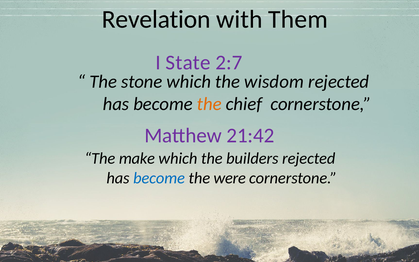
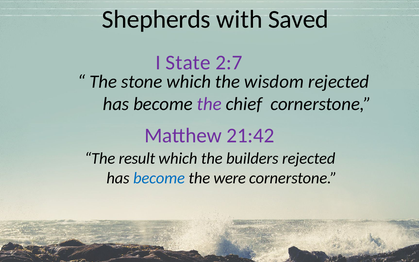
Revelation: Revelation -> Shepherds
Them: Them -> Saved
the at (209, 104) colour: orange -> purple
make: make -> result
